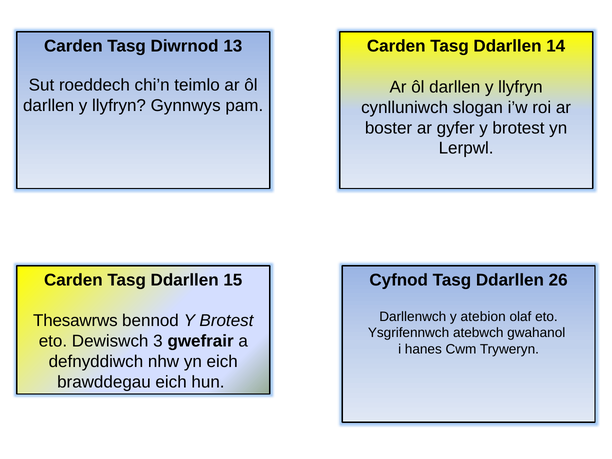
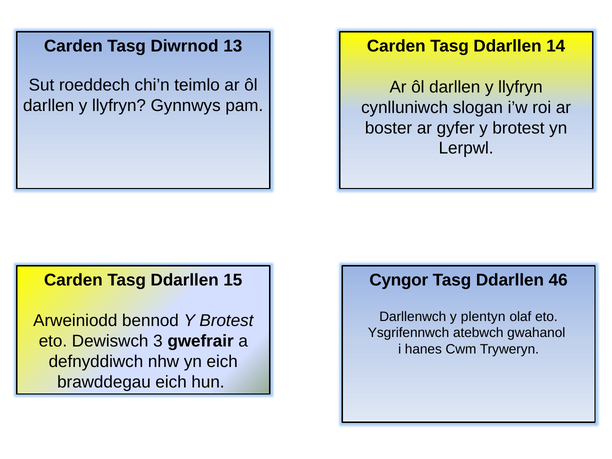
Cyfnod: Cyfnod -> Cyngor
26: 26 -> 46
atebion: atebion -> plentyn
Thesawrws: Thesawrws -> Arweiniodd
